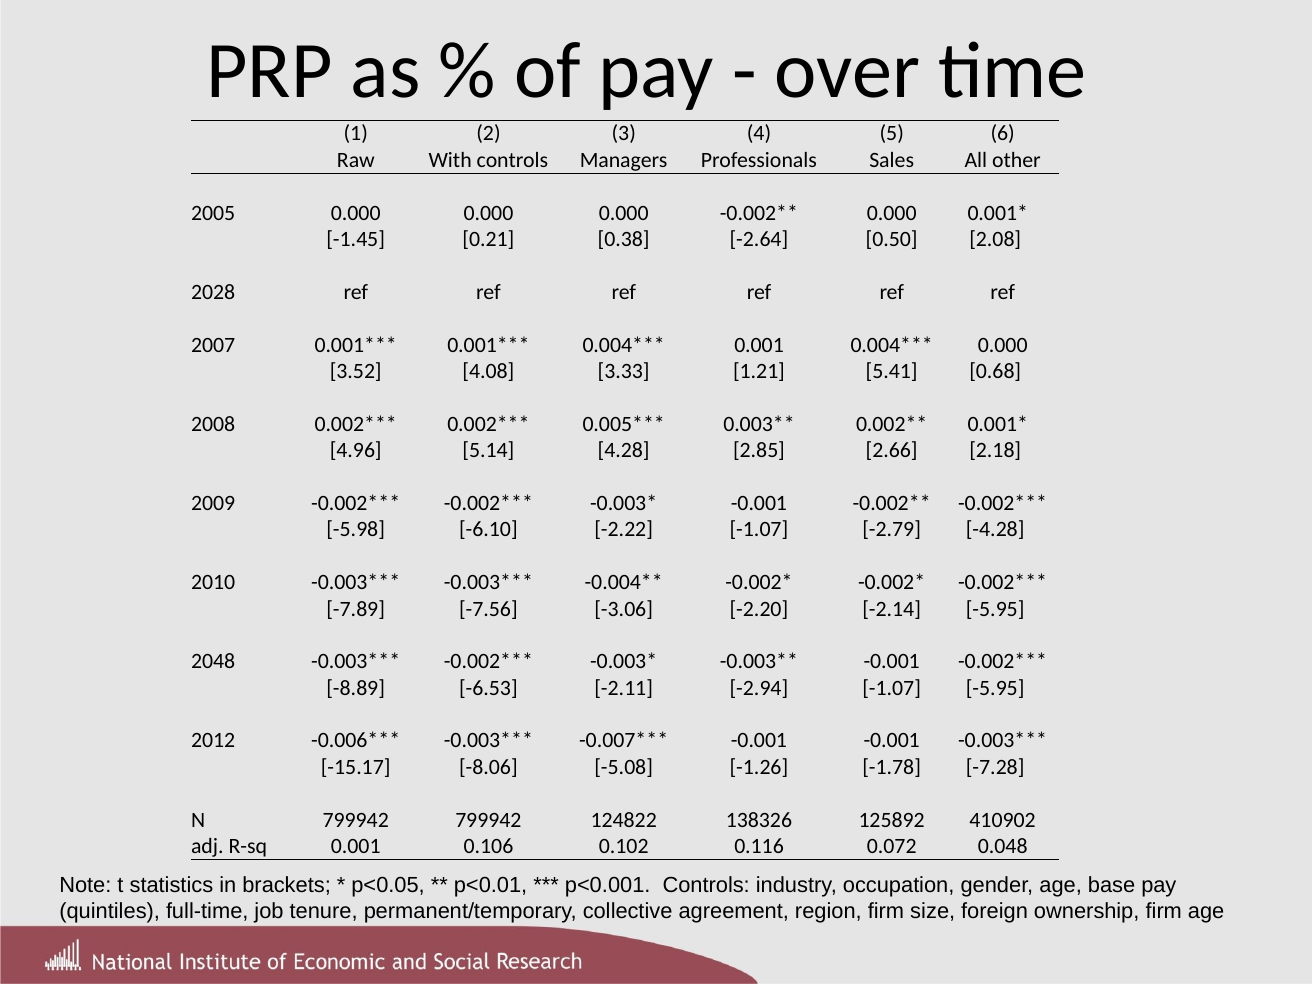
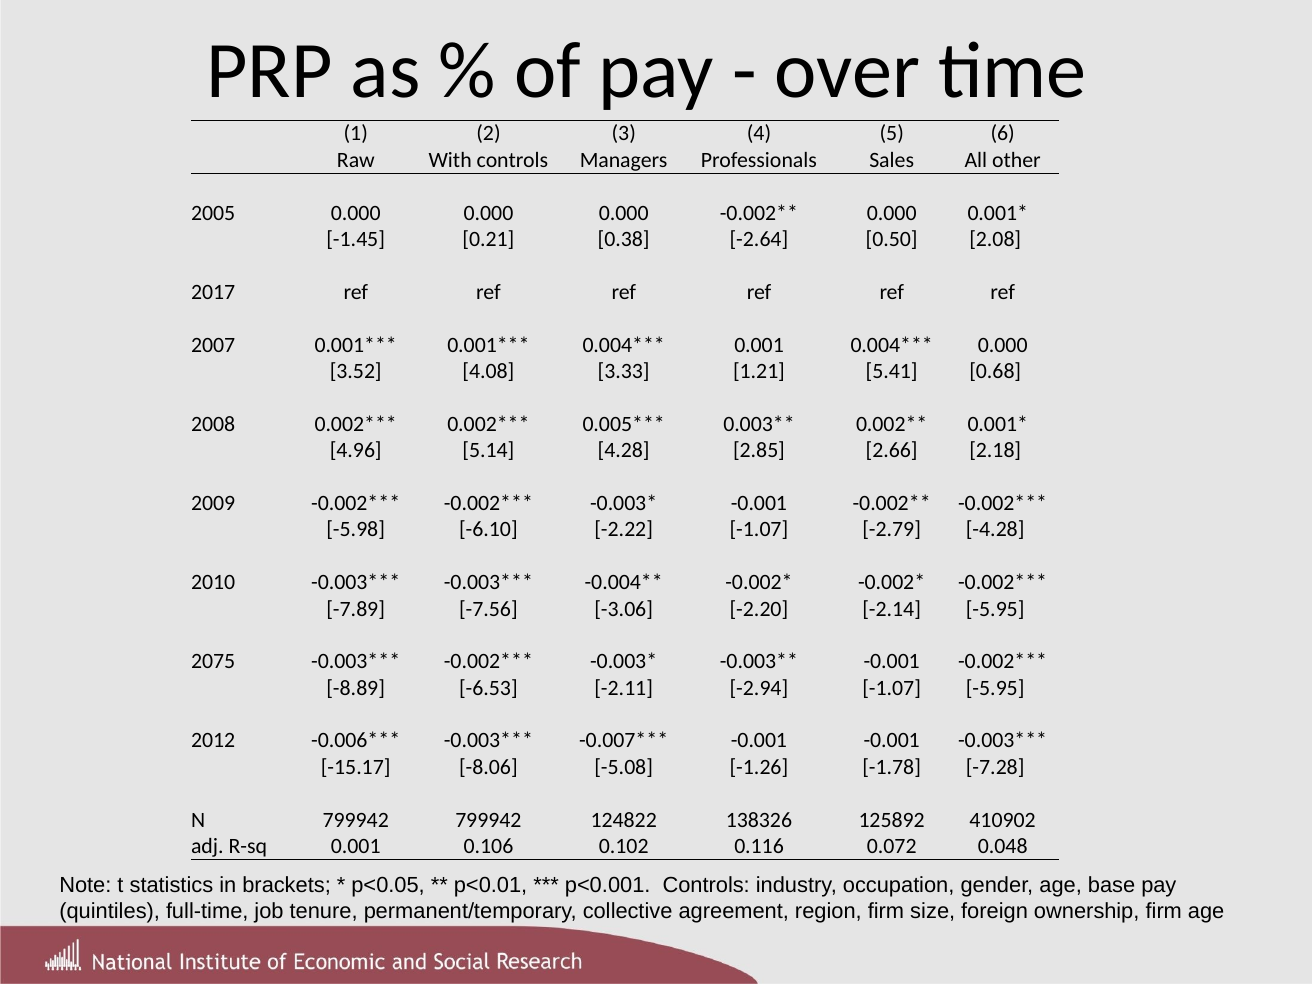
2028: 2028 -> 2017
2048: 2048 -> 2075
